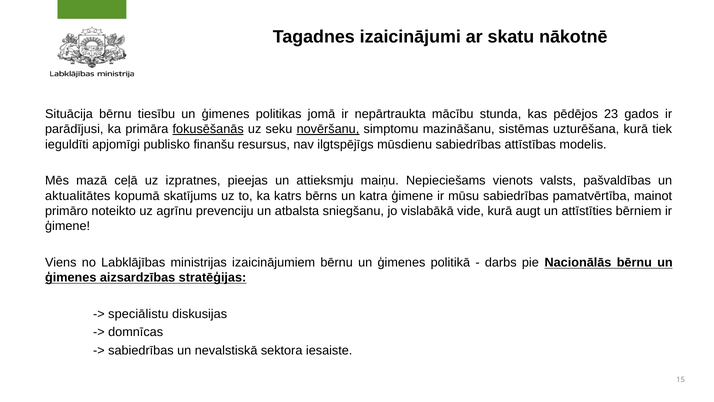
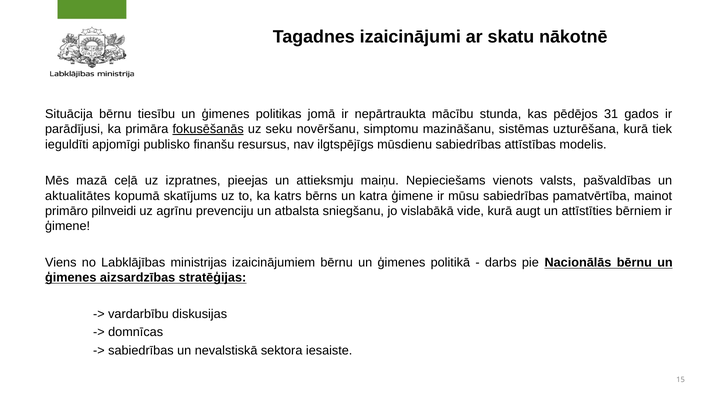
23: 23 -> 31
novēršanu underline: present -> none
noteikto: noteikto -> pilnveidi
speciālistu: speciālistu -> vardarbību
